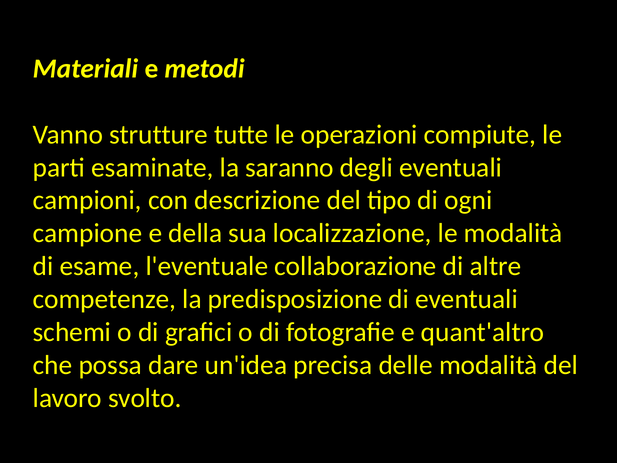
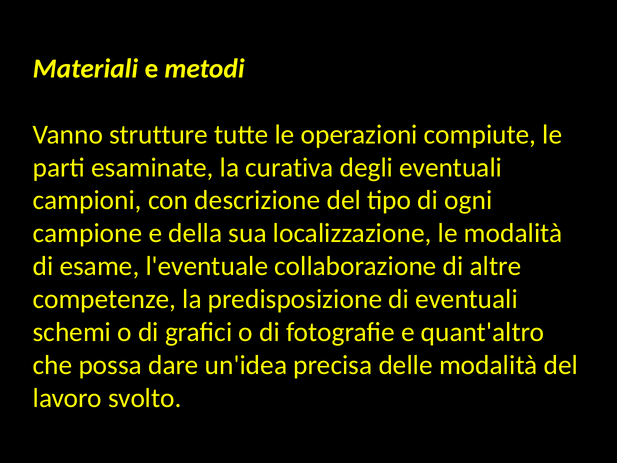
saranno: saranno -> curativa
